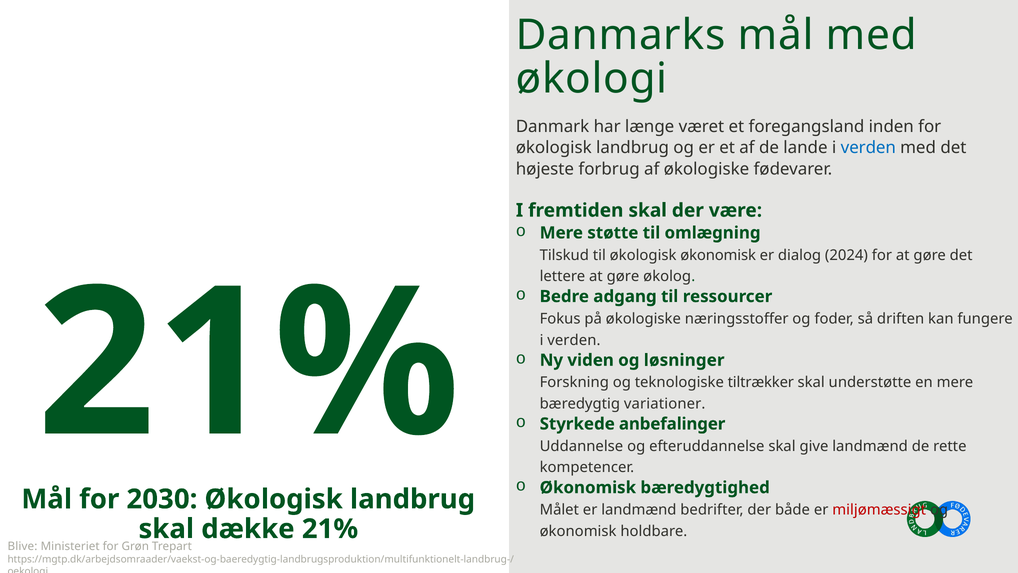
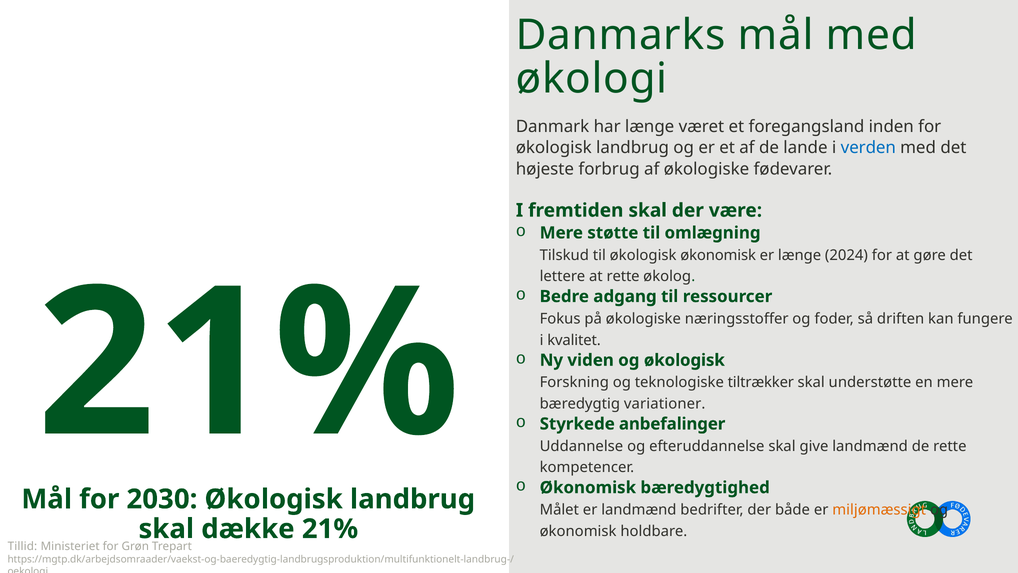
er dialog: dialog -> længe
lettere at gøre: gøre -> rette
verden at (574, 340): verden -> kvalitet
og løsninger: løsninger -> økologisk
miljømæssigt colour: red -> orange
Blive: Blive -> Tillid
